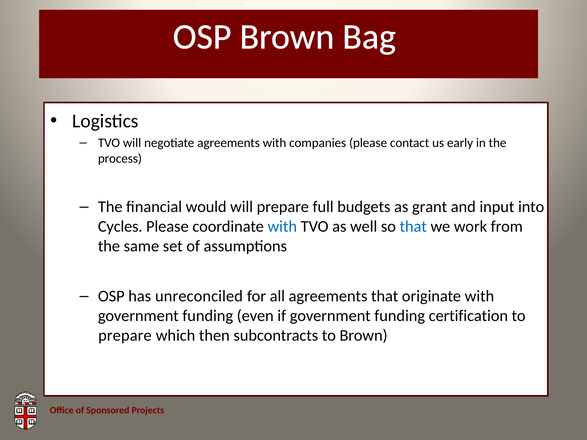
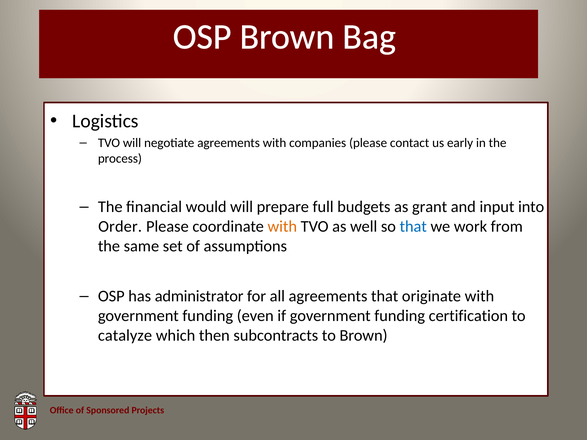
Cycles: Cycles -> Order
with at (282, 227) colour: blue -> orange
unreconciled: unreconciled -> administrator
prepare at (125, 336): prepare -> catalyze
